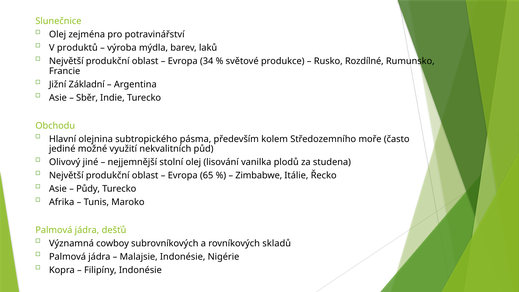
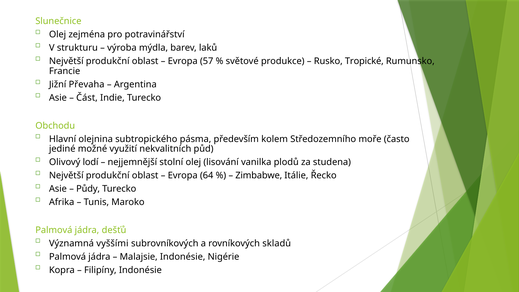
produktů: produktů -> strukturu
34: 34 -> 57
Rozdílné: Rozdílné -> Tropické
Základní: Základní -> Převaha
Sběr: Sběr -> Část
jiné: jiné -> lodí
65: 65 -> 64
cowboy: cowboy -> vyššími
